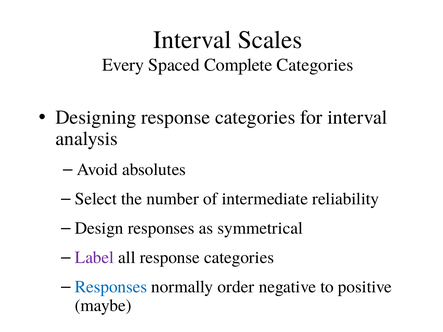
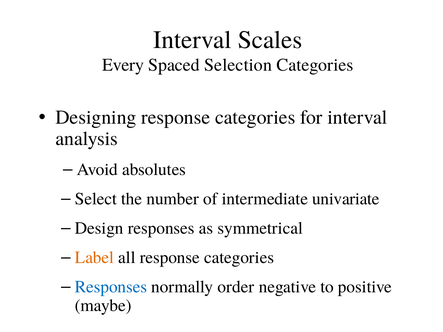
Complete: Complete -> Selection
reliability: reliability -> univariate
Label colour: purple -> orange
